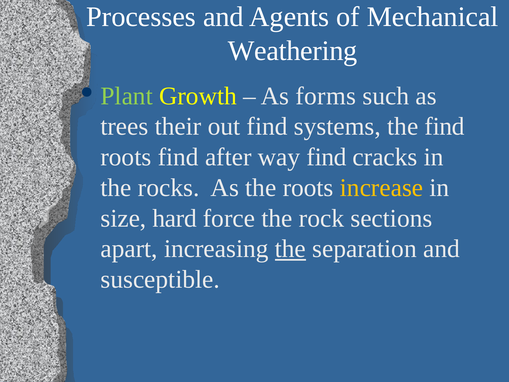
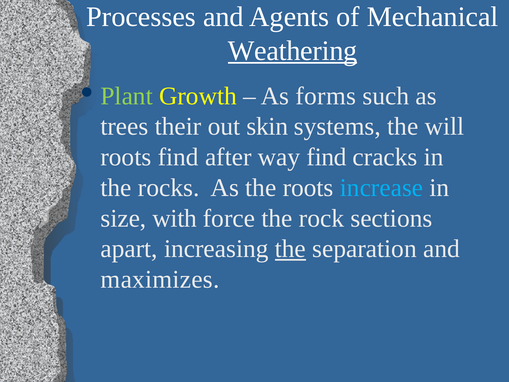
Weathering underline: none -> present
out find: find -> skin
the find: find -> will
increase colour: yellow -> light blue
hard: hard -> with
susceptible: susceptible -> maximizes
